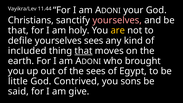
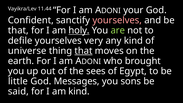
Christians: Christians -> Confident
holy underline: none -> present
are colour: yellow -> light green
yourselves sees: sees -> very
included: included -> universe
Contrived: Contrived -> Messages
am give: give -> kind
